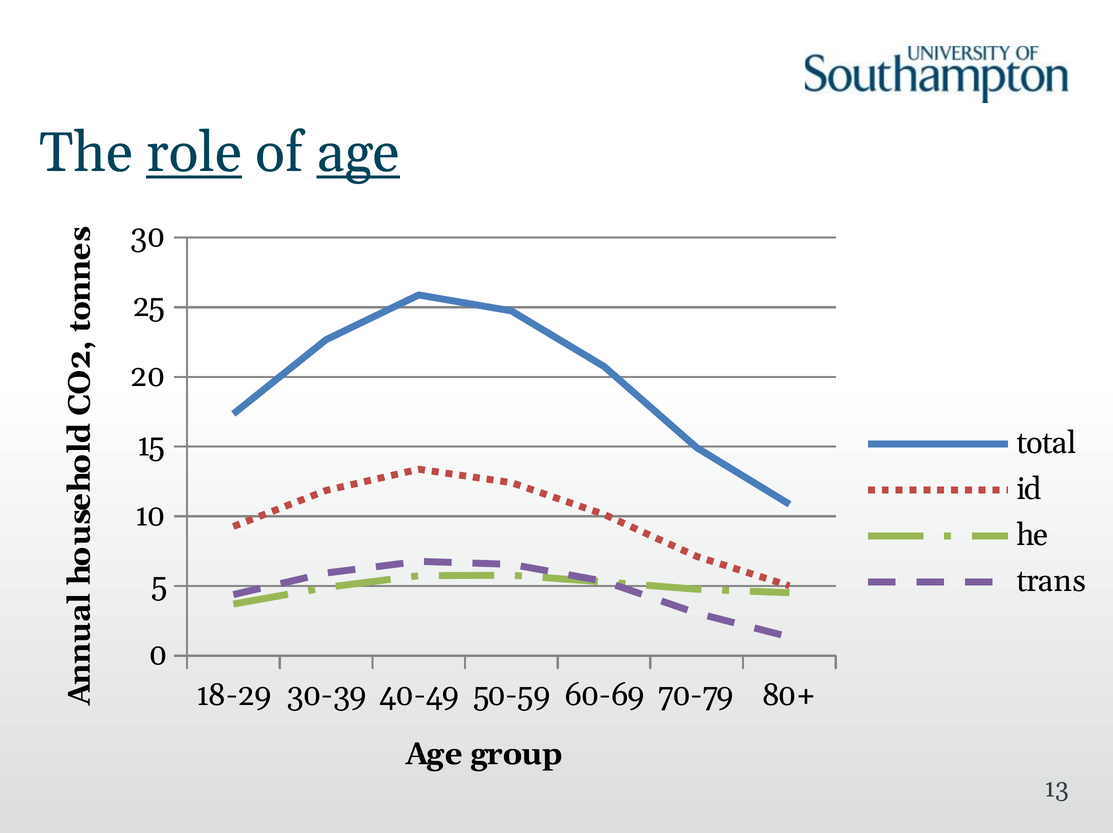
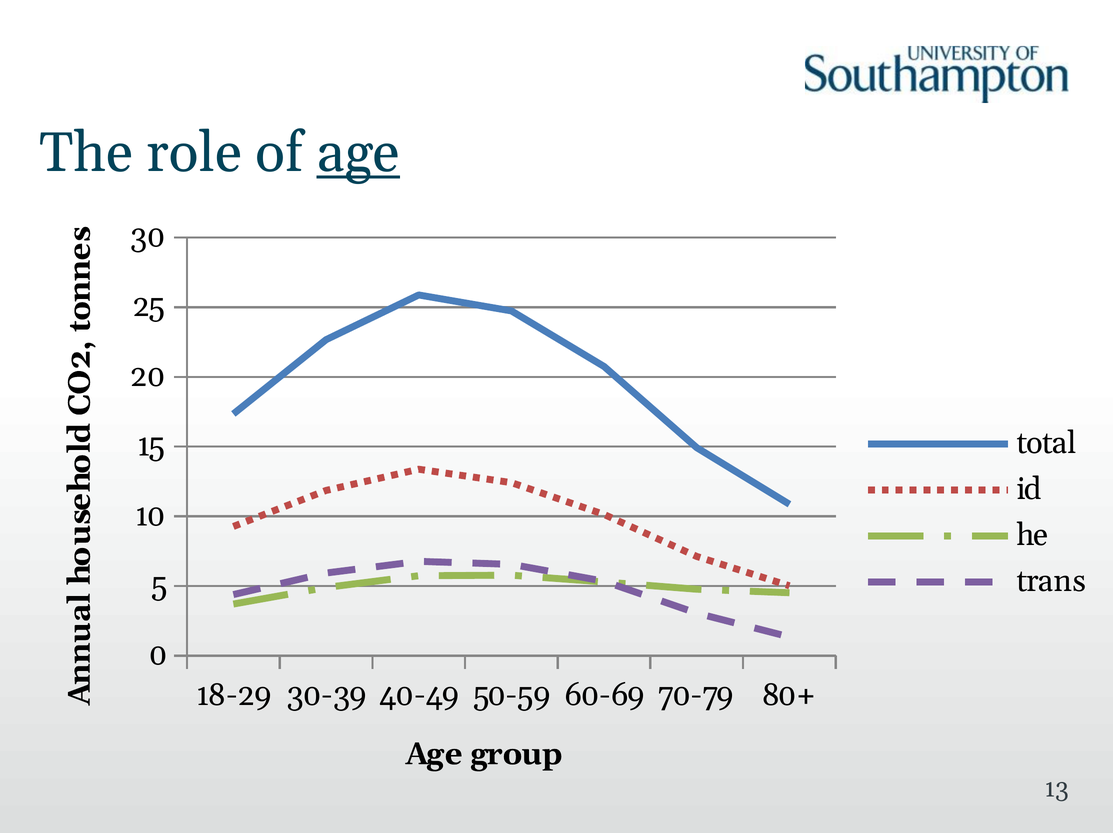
role underline: present -> none
